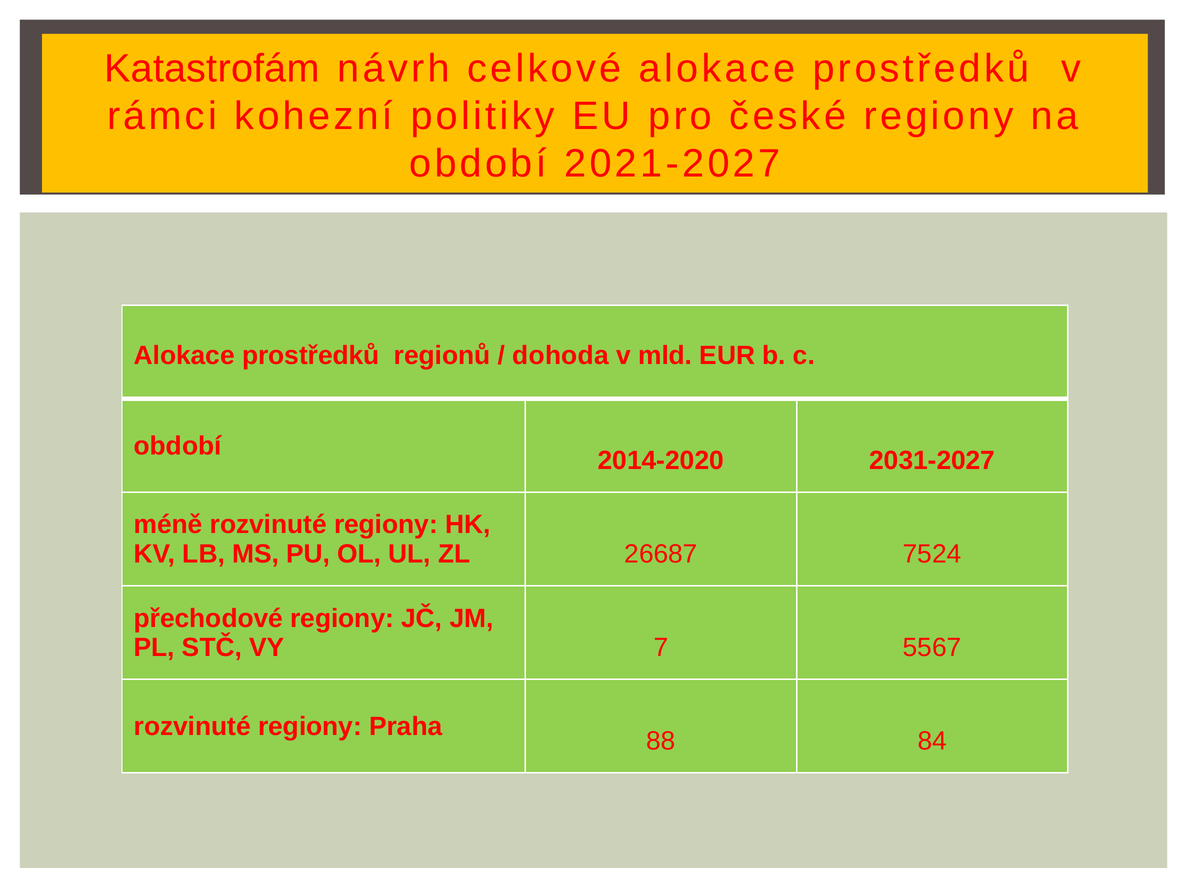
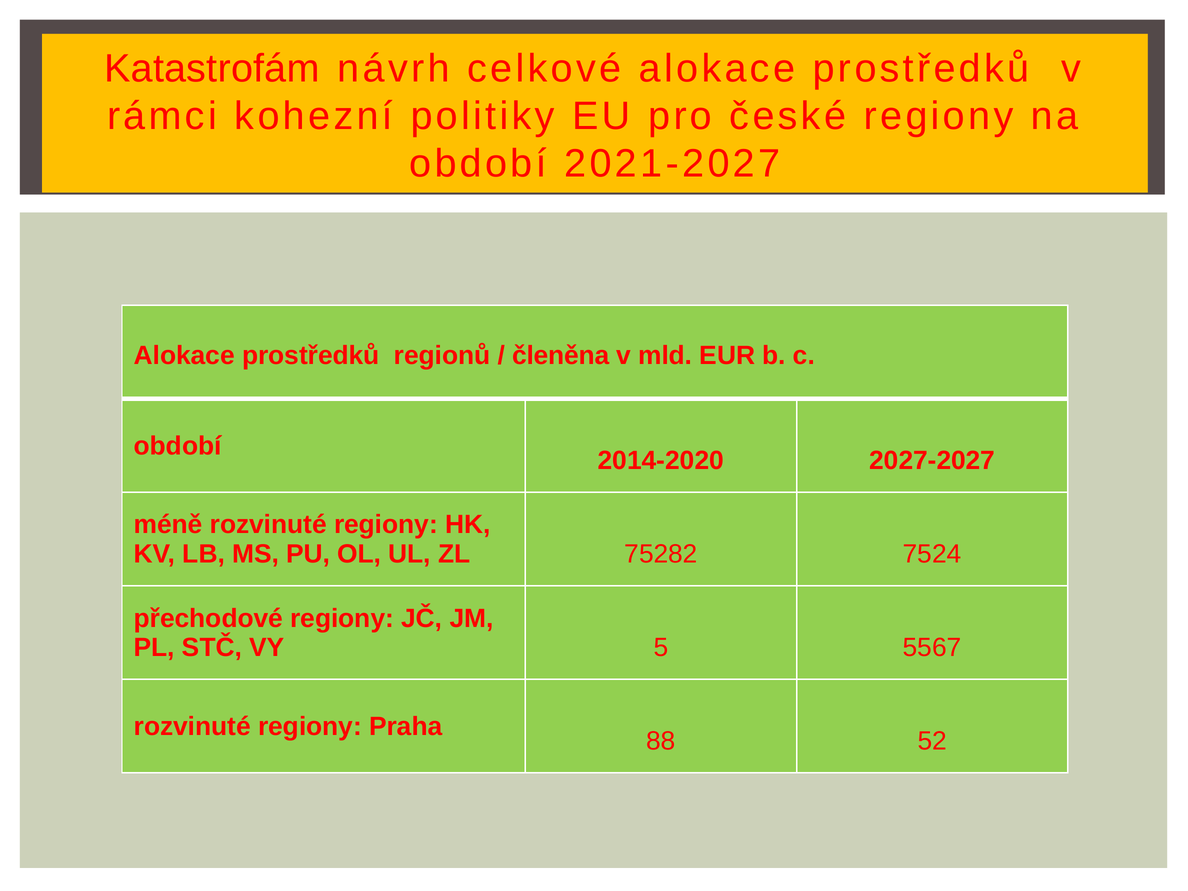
dohoda: dohoda -> členěna
2031-2027: 2031-2027 -> 2027-2027
26687: 26687 -> 75282
7: 7 -> 5
84: 84 -> 52
